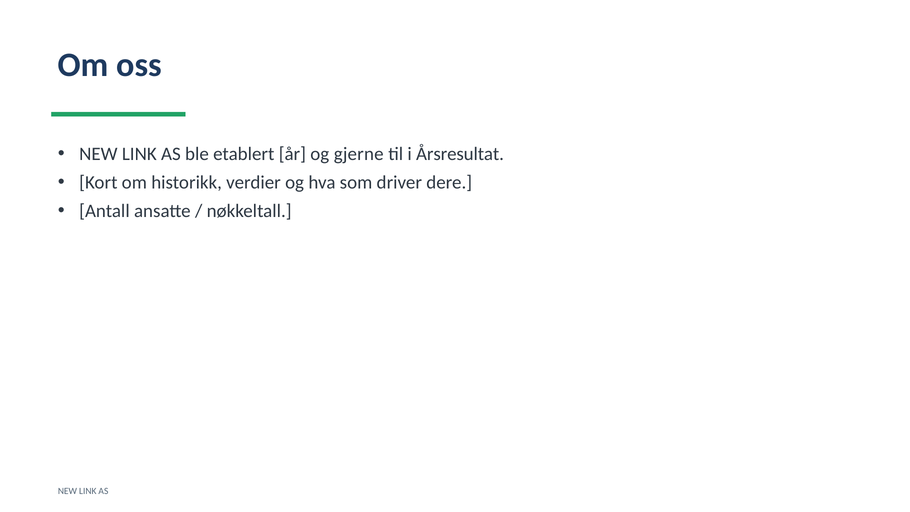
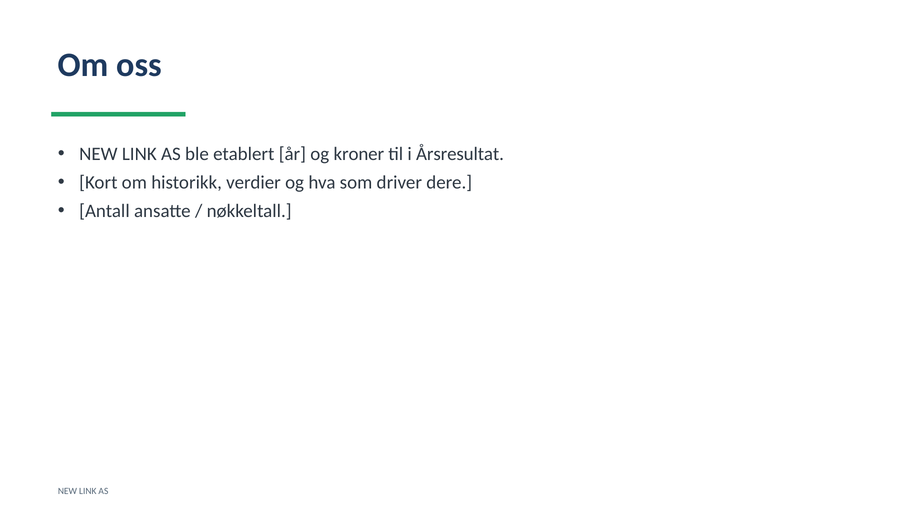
gjerne: gjerne -> kroner
